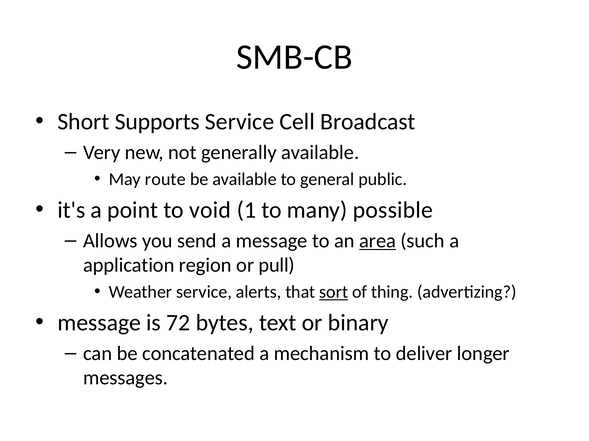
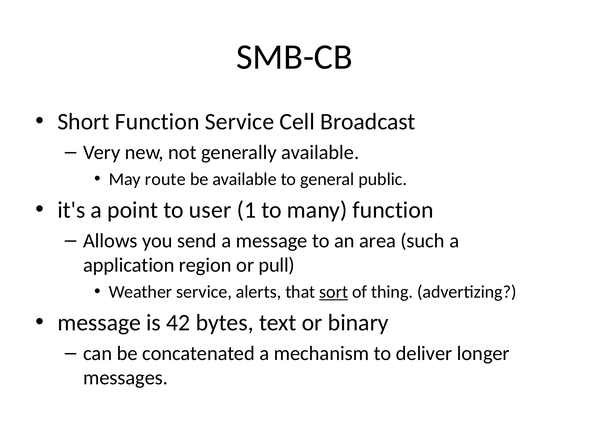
Short Supports: Supports -> Function
void: void -> user
many possible: possible -> function
area underline: present -> none
72: 72 -> 42
